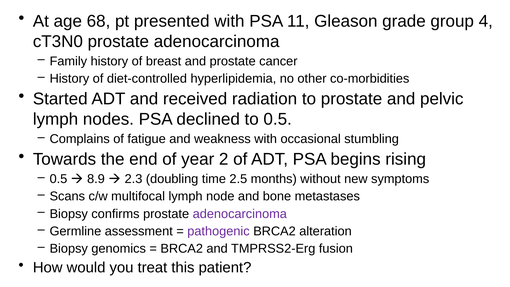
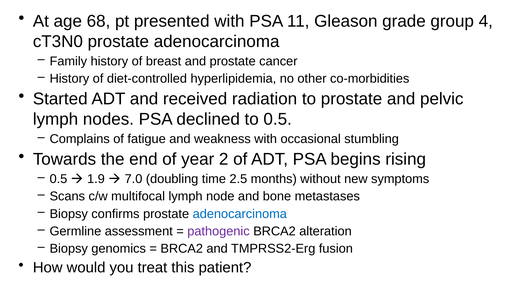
8.9: 8.9 -> 1.9
2.3: 2.3 -> 7.0
adenocarcinoma at (240, 214) colour: purple -> blue
